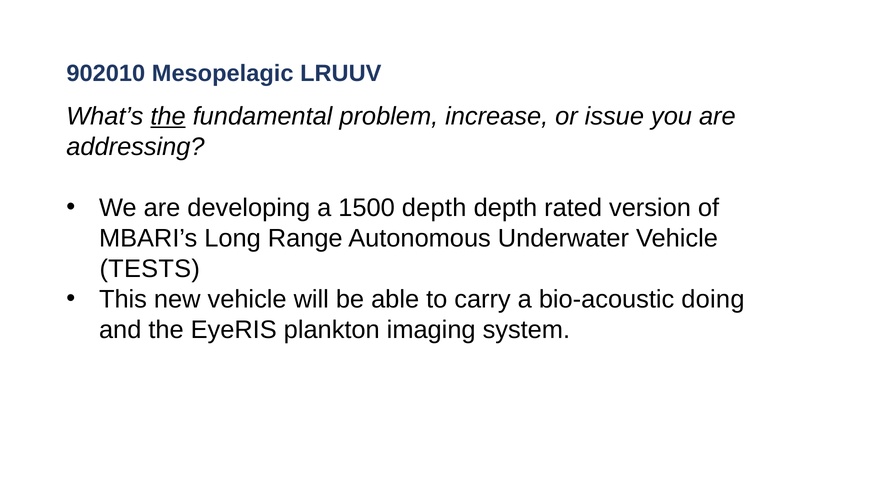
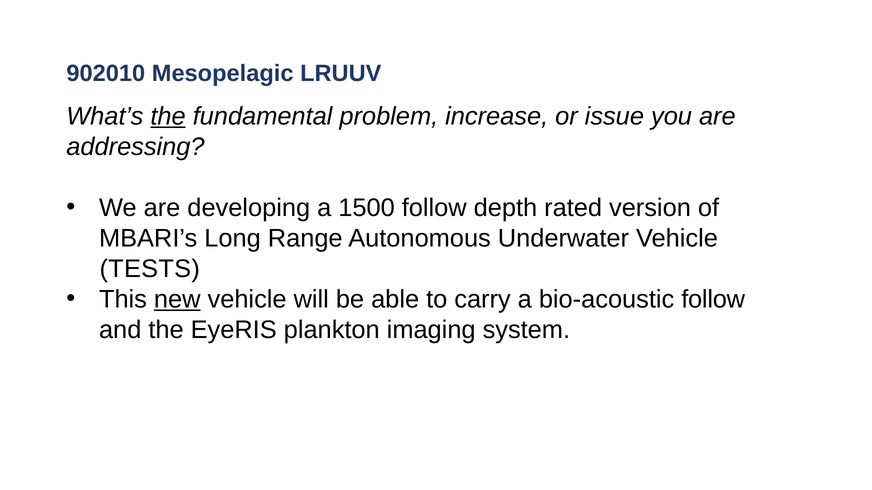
1500 depth: depth -> follow
new underline: none -> present
bio-acoustic doing: doing -> follow
